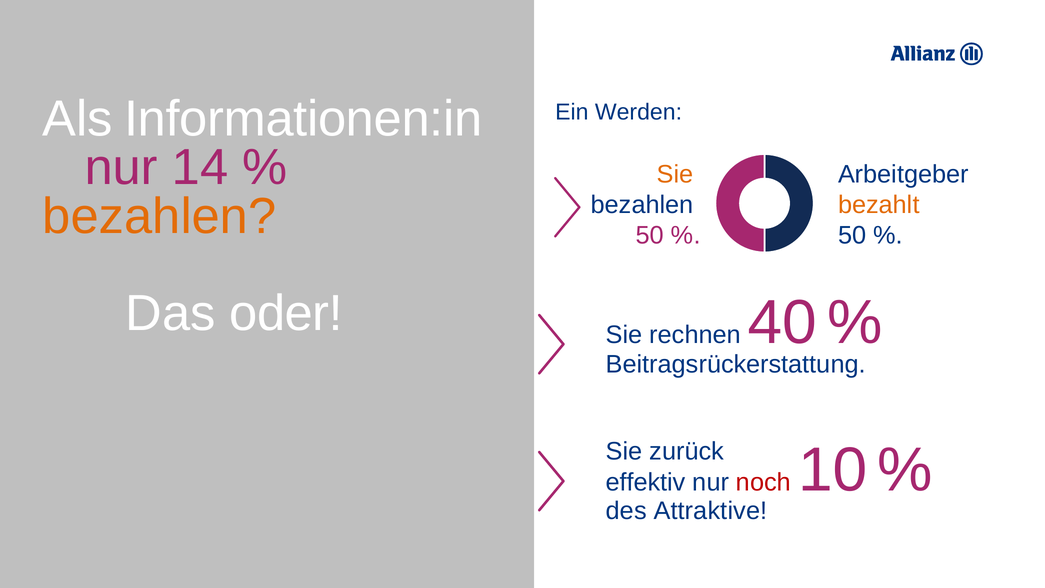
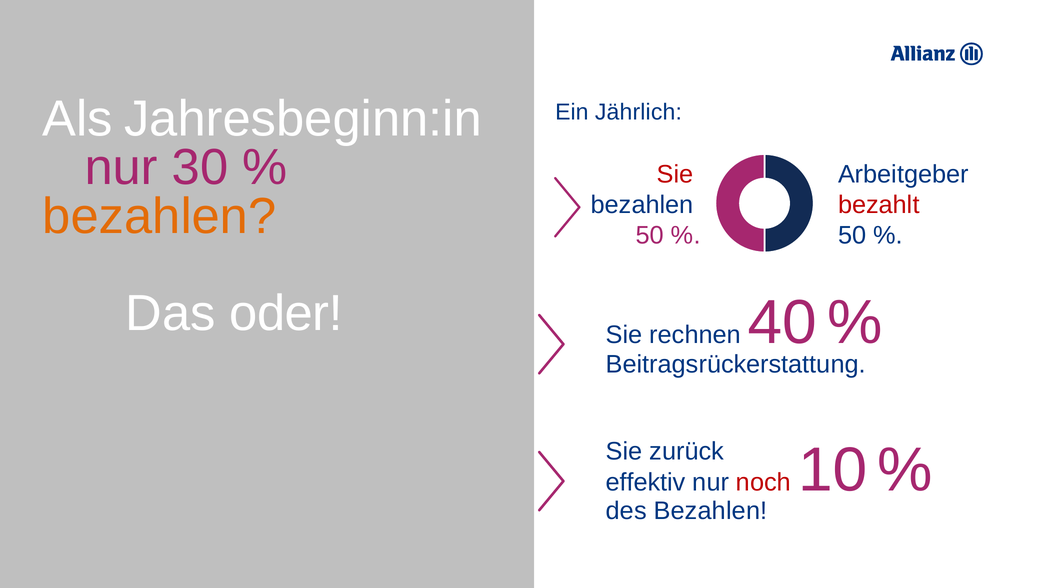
Informationen:in: Informationen:in -> Jahresbeginn:in
Werden: Werden -> Jährlich
14: 14 -> 30
Sie at (675, 175) colour: orange -> red
bezahlt colour: orange -> red
des Attraktive: Attraktive -> Bezahlen
